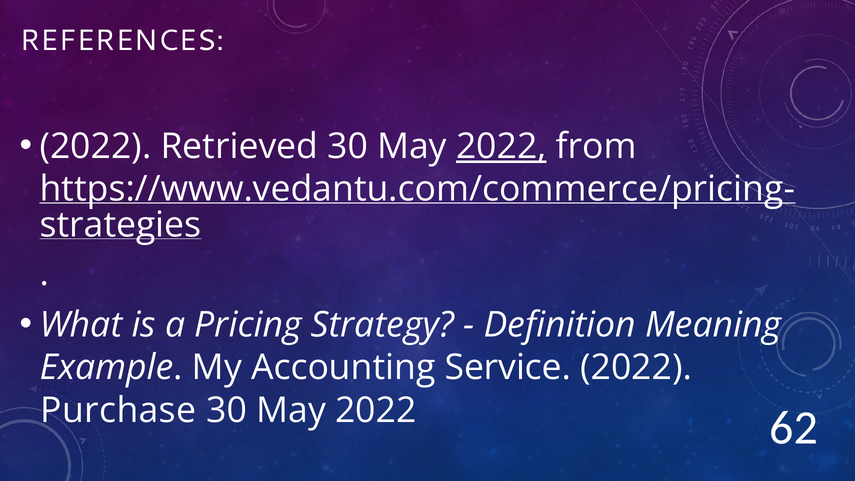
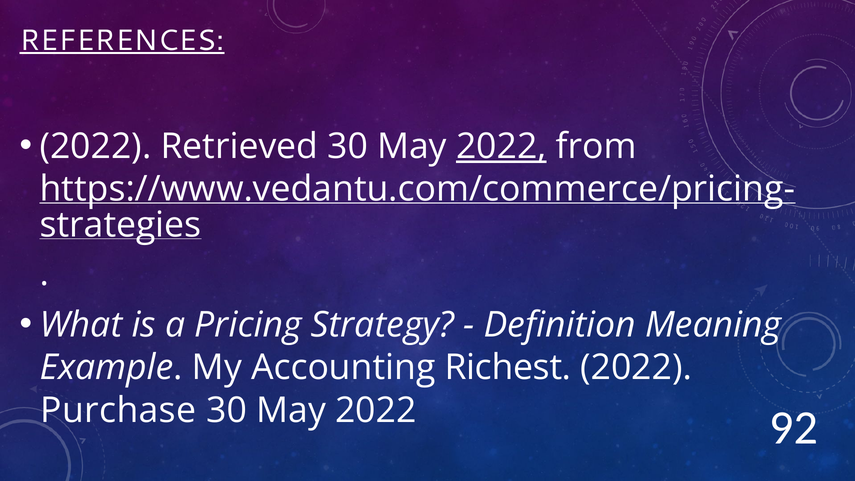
REFERENCES underline: none -> present
Service: Service -> Richest
62: 62 -> 92
